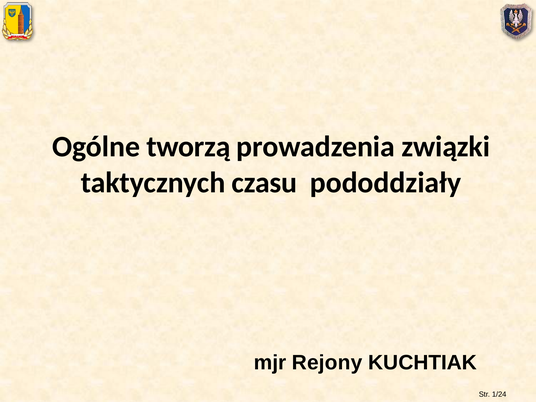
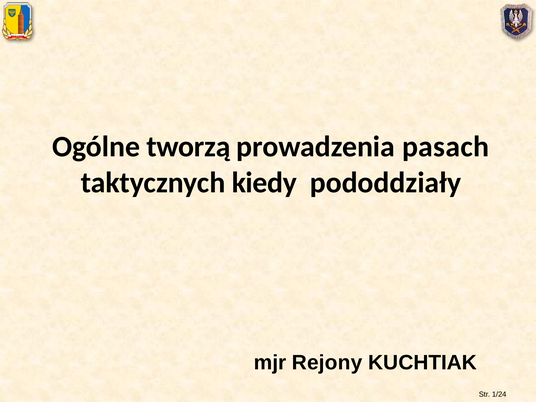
związki: związki -> pasach
czasu: czasu -> kiedy
